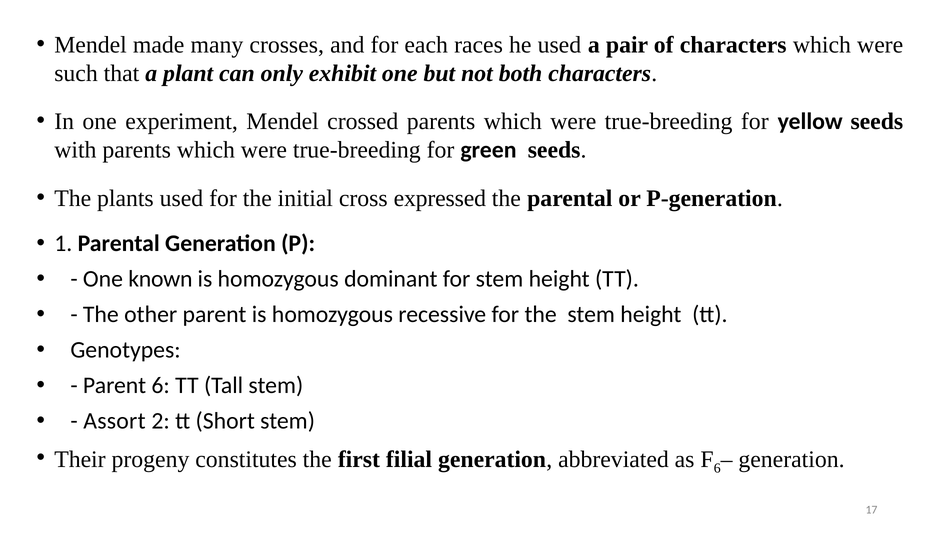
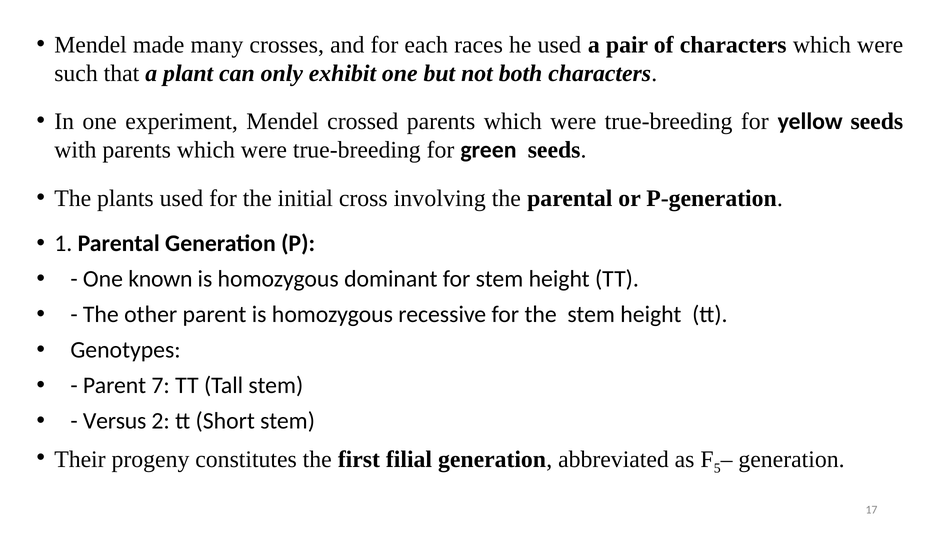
expressed: expressed -> involving
Parent 6: 6 -> 7
Assort: Assort -> Versus
6 at (717, 469): 6 -> 5
